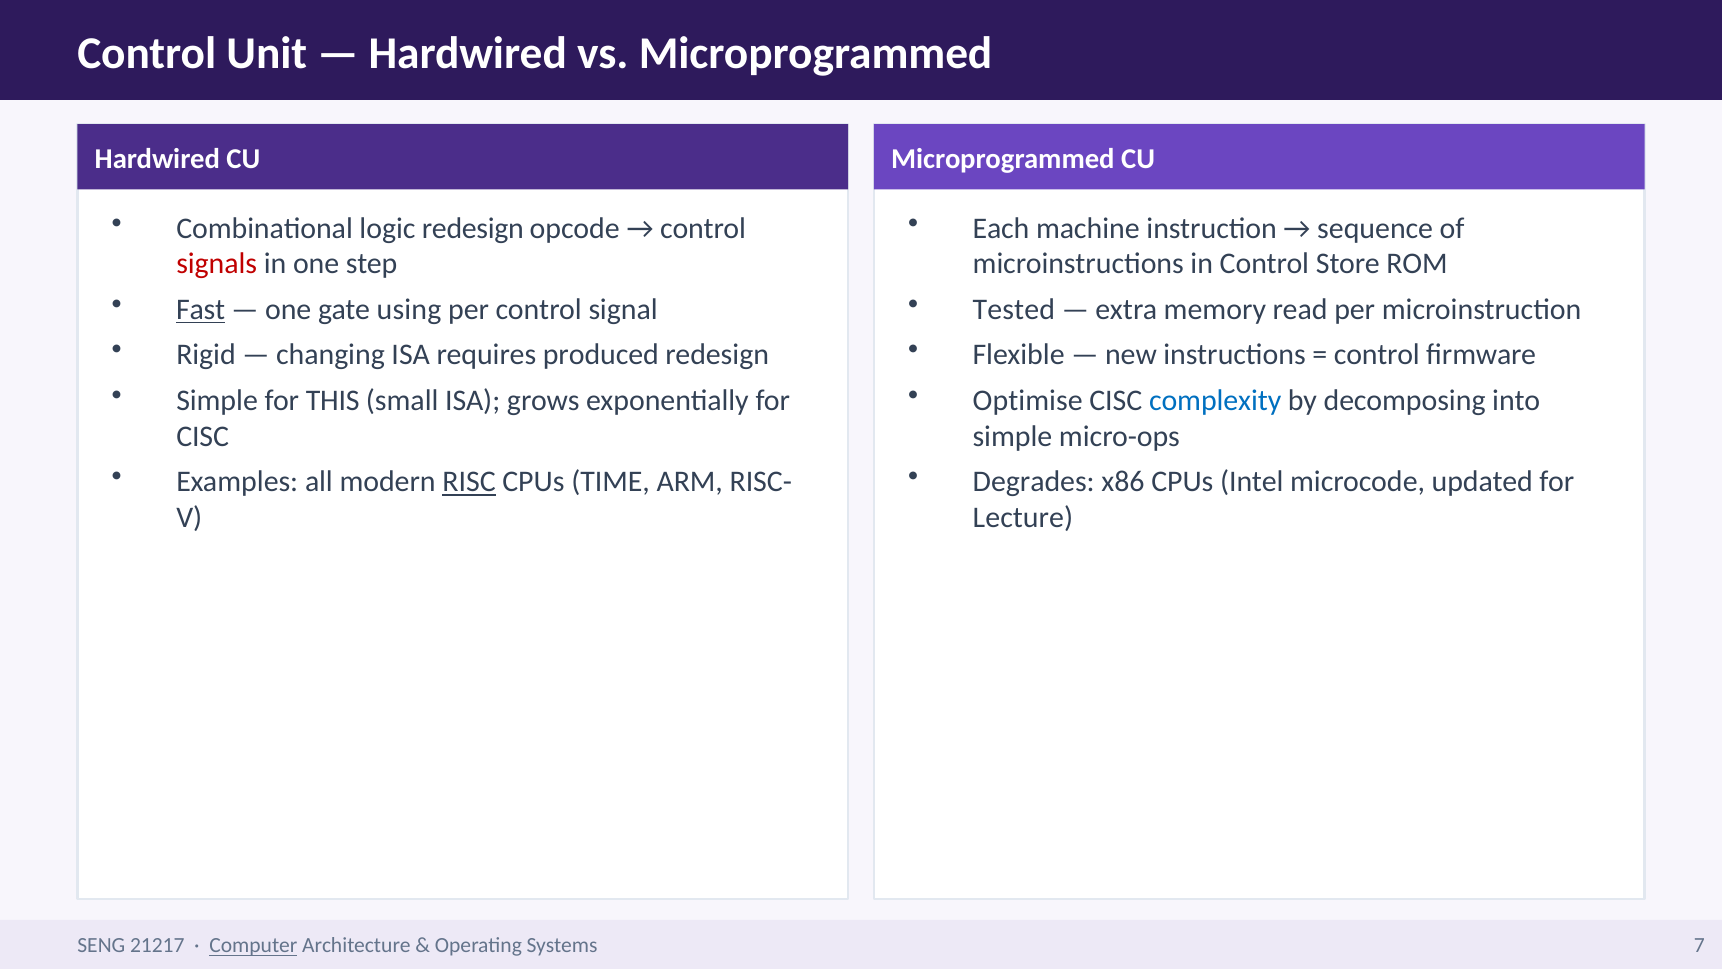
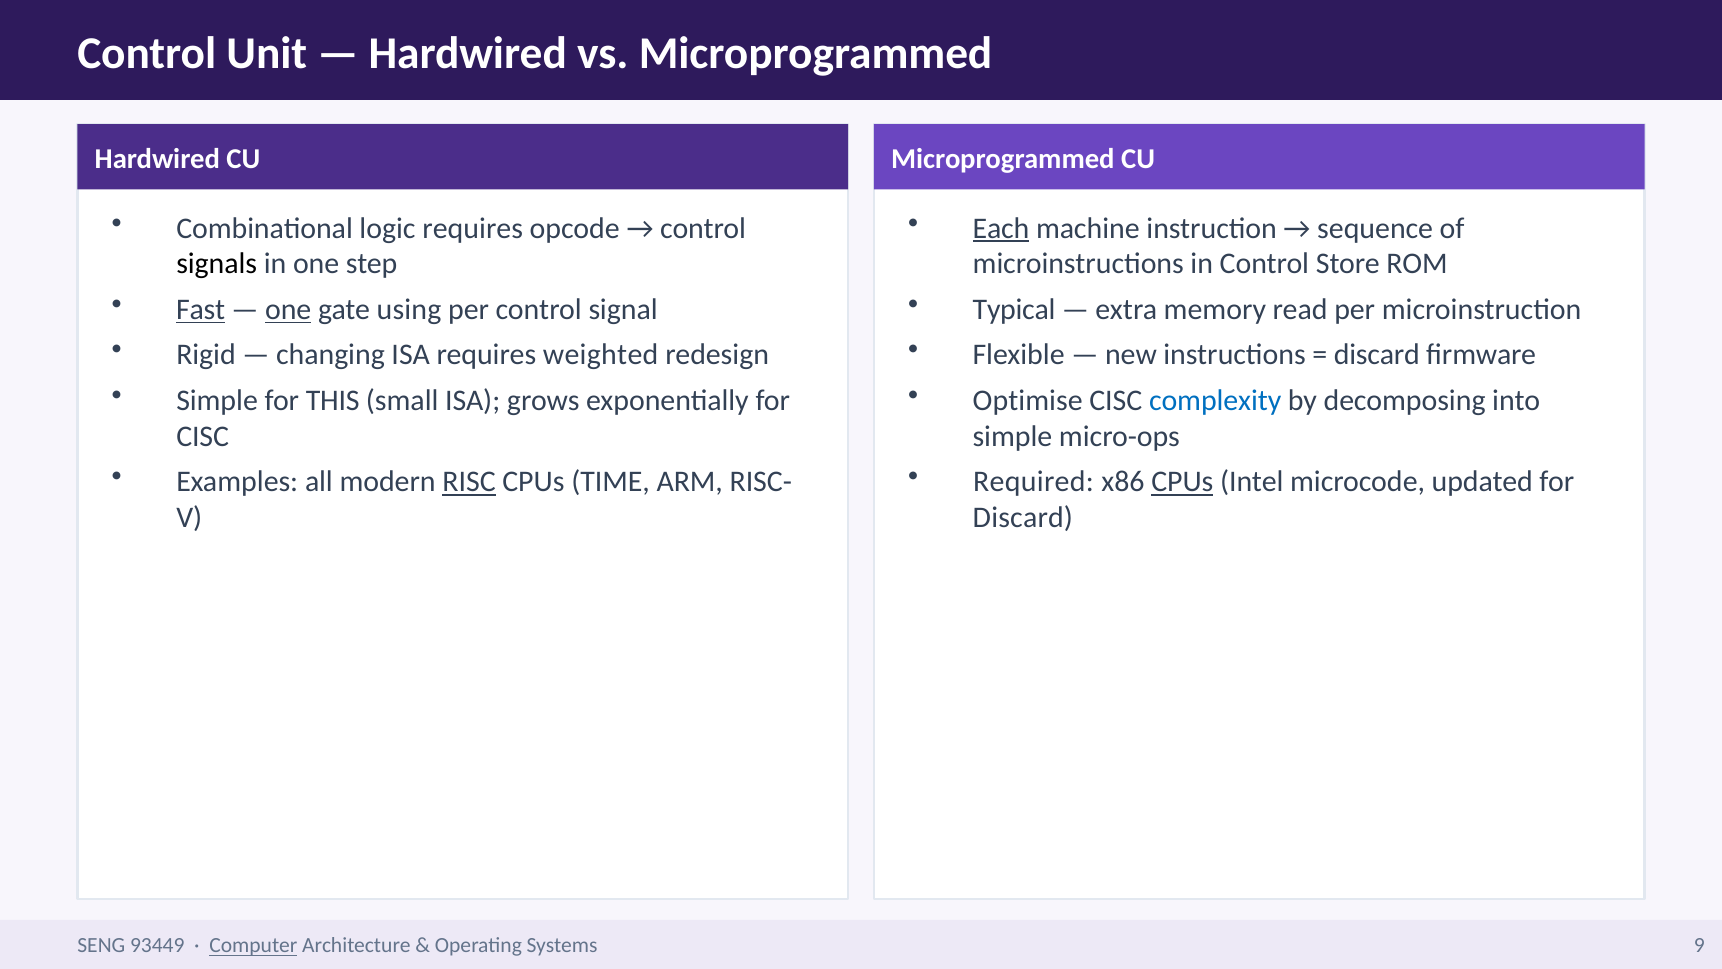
logic redesign: redesign -> requires
Each underline: none -> present
signals colour: red -> black
one at (288, 309) underline: none -> present
Tested: Tested -> Typical
produced: produced -> weighted
control at (1377, 355): control -> discard
Degrades: Degrades -> Required
CPUs at (1182, 482) underline: none -> present
Lecture at (1023, 517): Lecture -> Discard
21217: 21217 -> 93449
7: 7 -> 9
